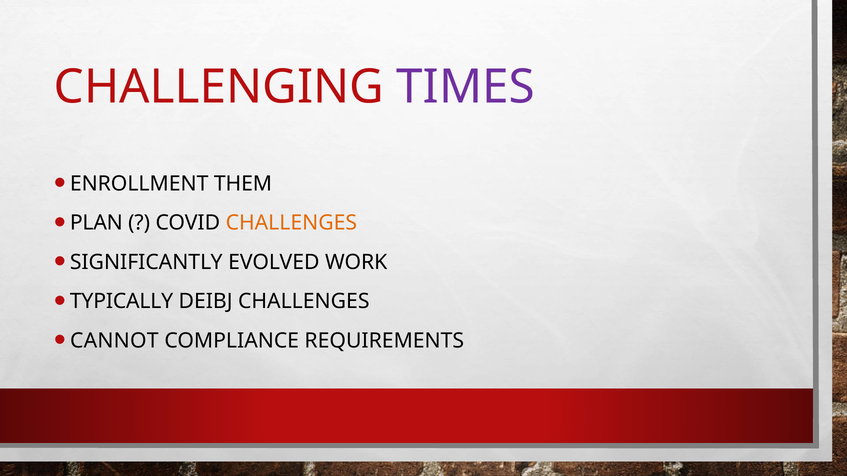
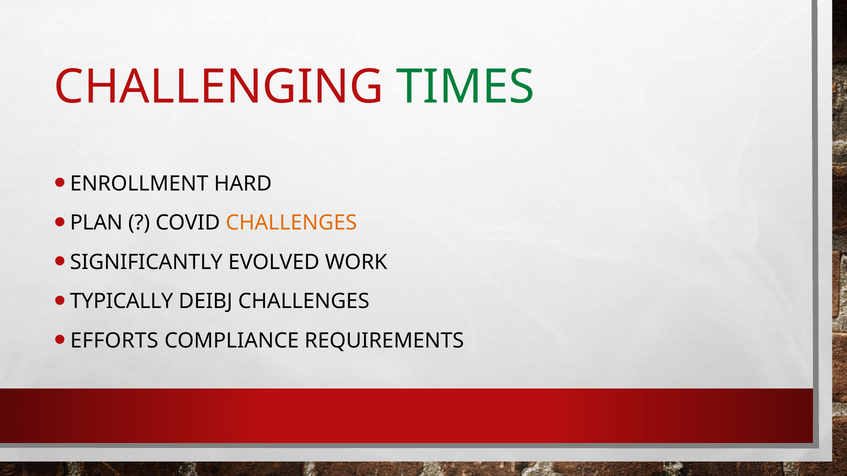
TIMES colour: purple -> green
THEM: THEM -> HARD
CANNOT: CANNOT -> EFFORTS
